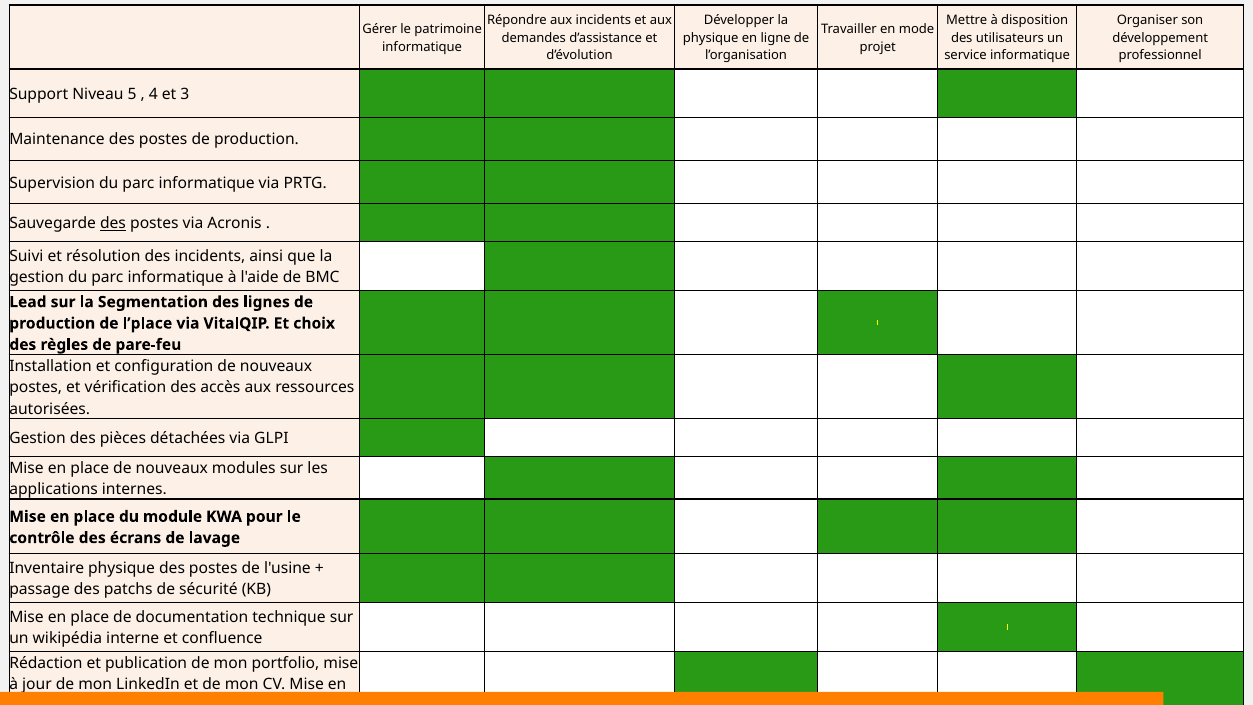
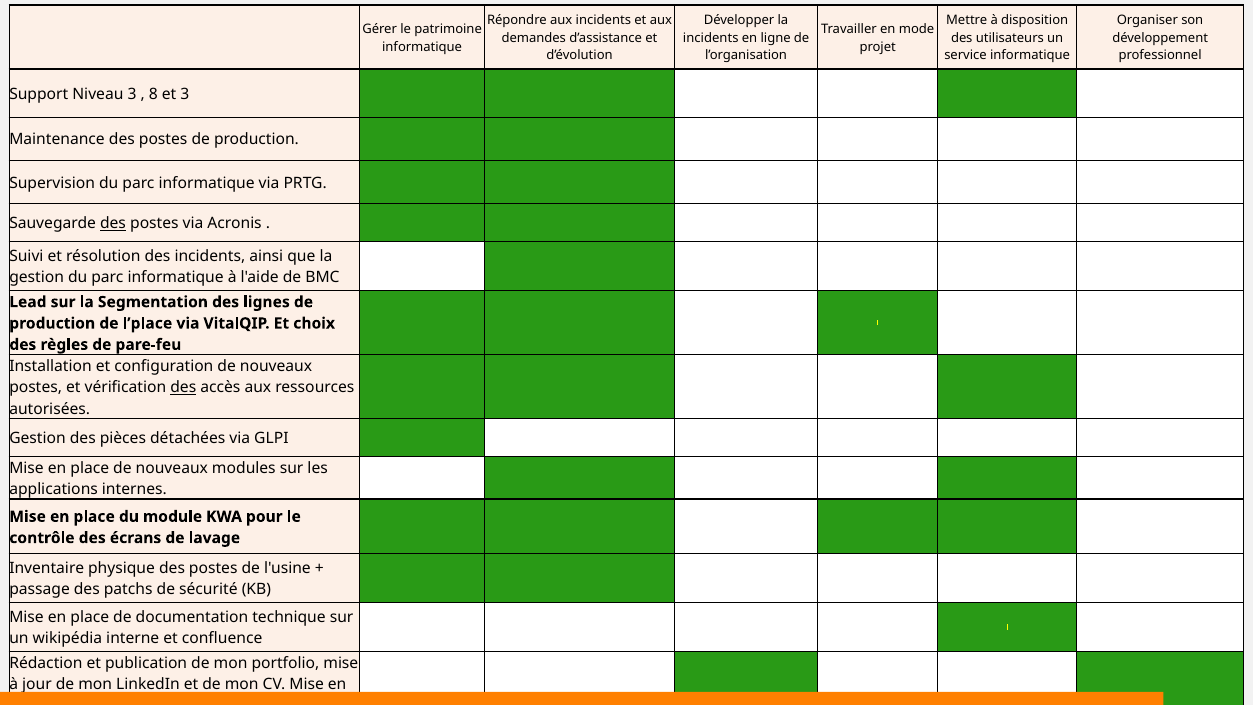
physique at (711, 38): physique -> incidents
Niveau 5: 5 -> 3
4: 4 -> 8
des at (183, 387) underline: none -> present
